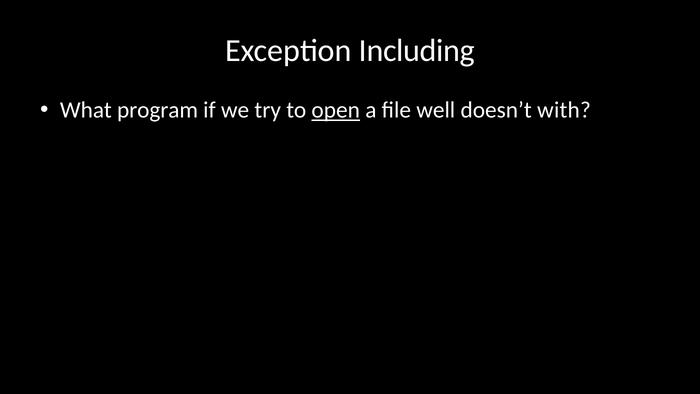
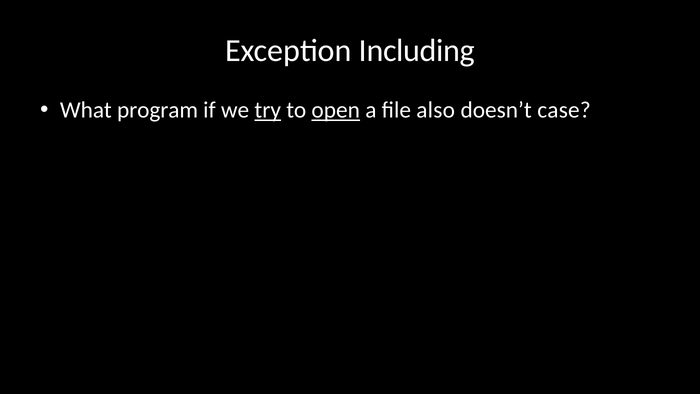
try underline: none -> present
well: well -> also
with: with -> case
